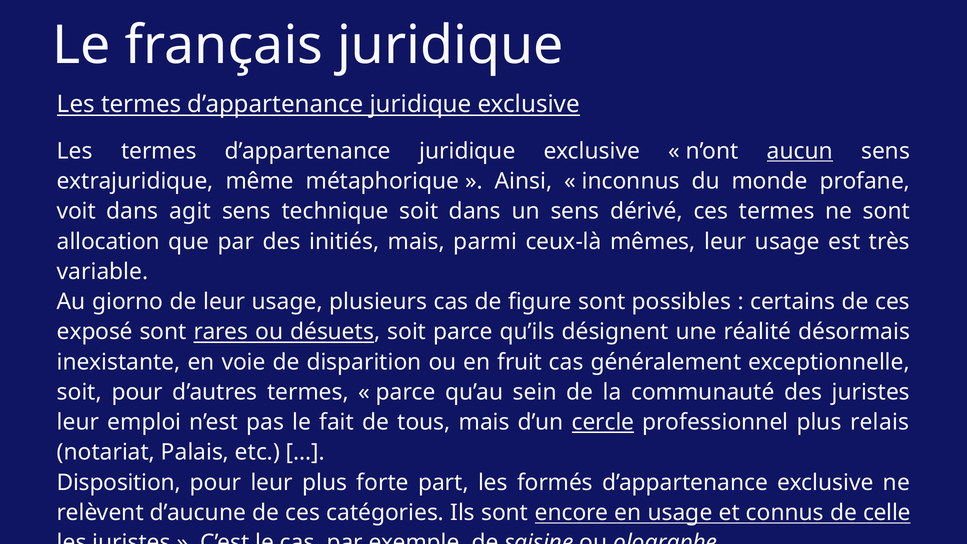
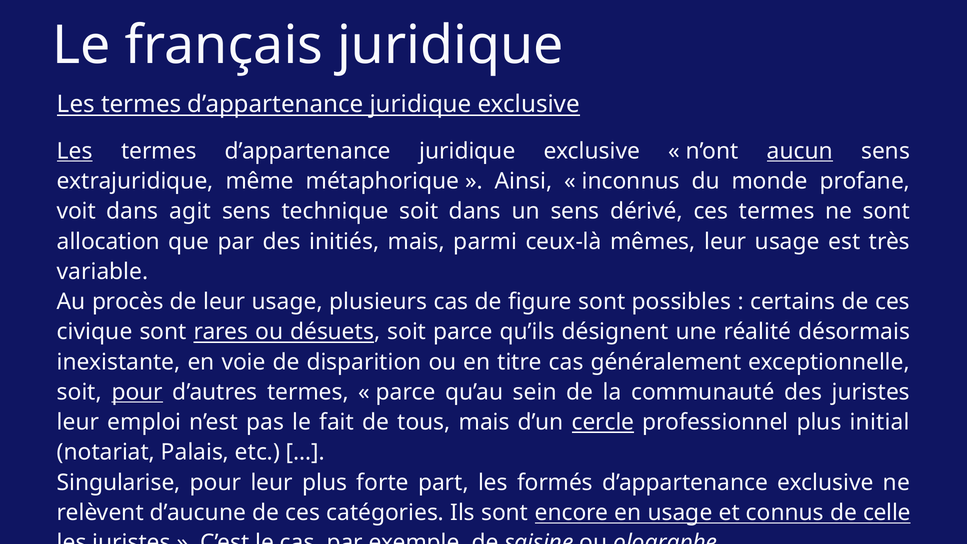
Les at (75, 151) underline: none -> present
giorno: giorno -> procès
exposé: exposé -> civique
fruit: fruit -> titre
pour at (137, 392) underline: none -> present
relais: relais -> initial
Disposition: Disposition -> Singularise
